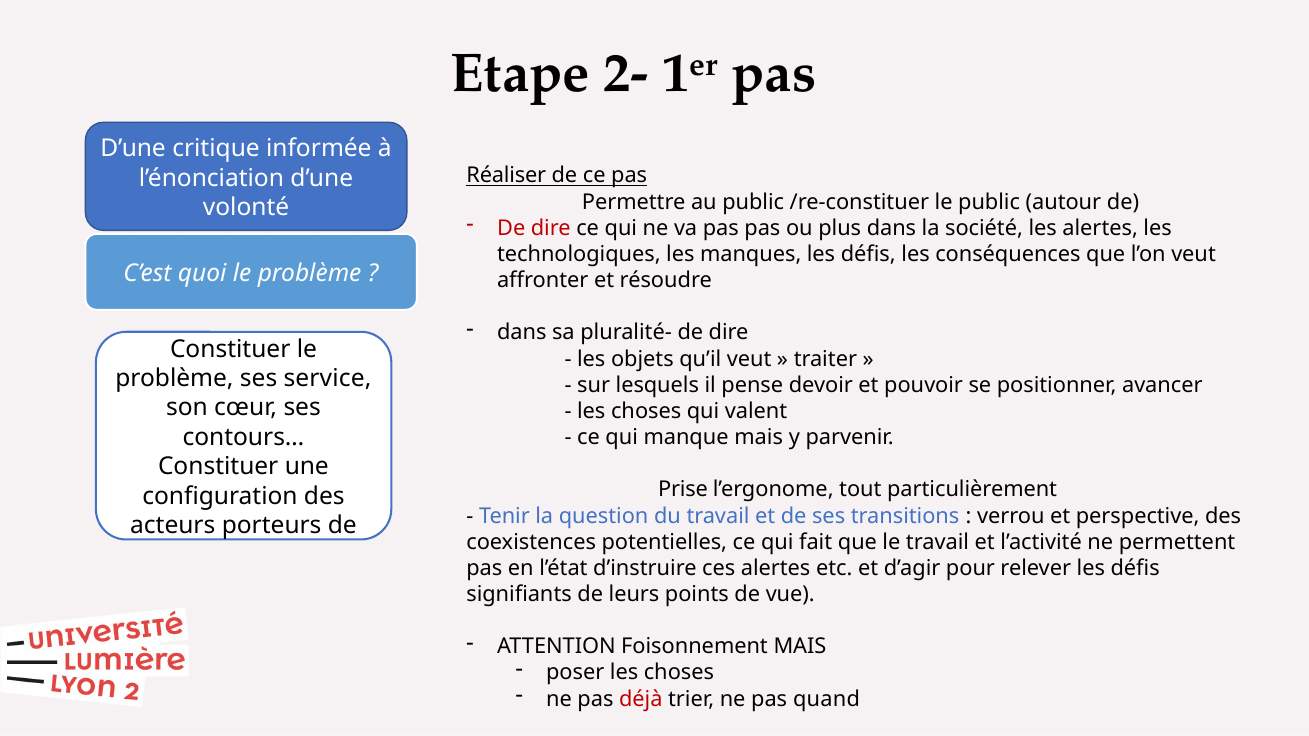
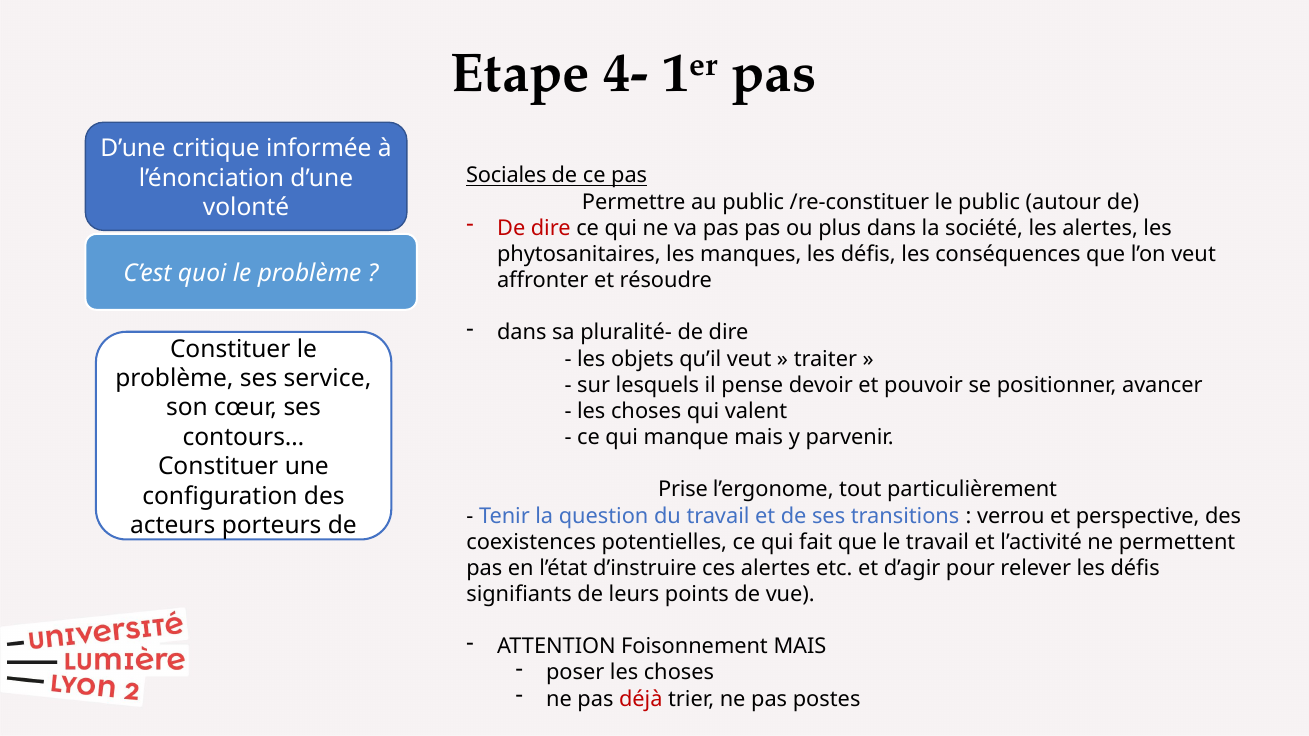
2-: 2- -> 4-
Réaliser: Réaliser -> Sociales
technologiques: technologiques -> phytosanitaires
quand: quand -> postes
